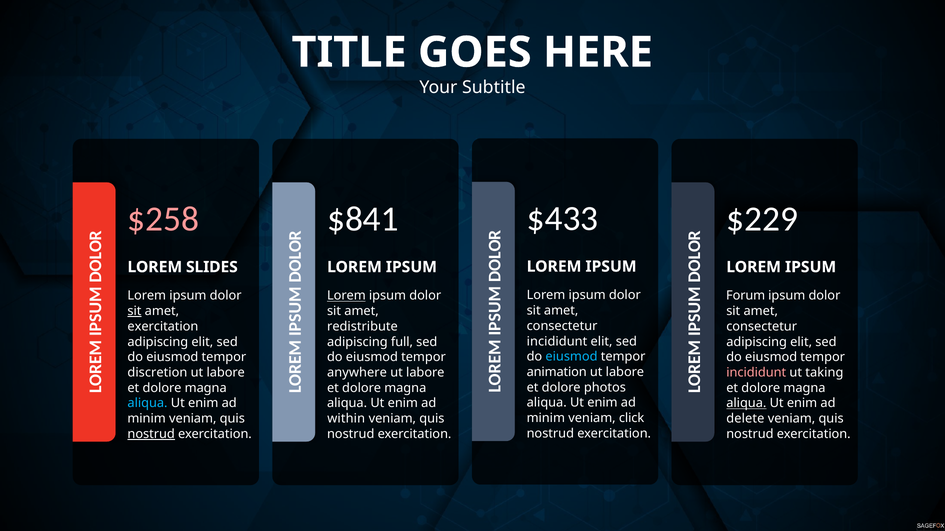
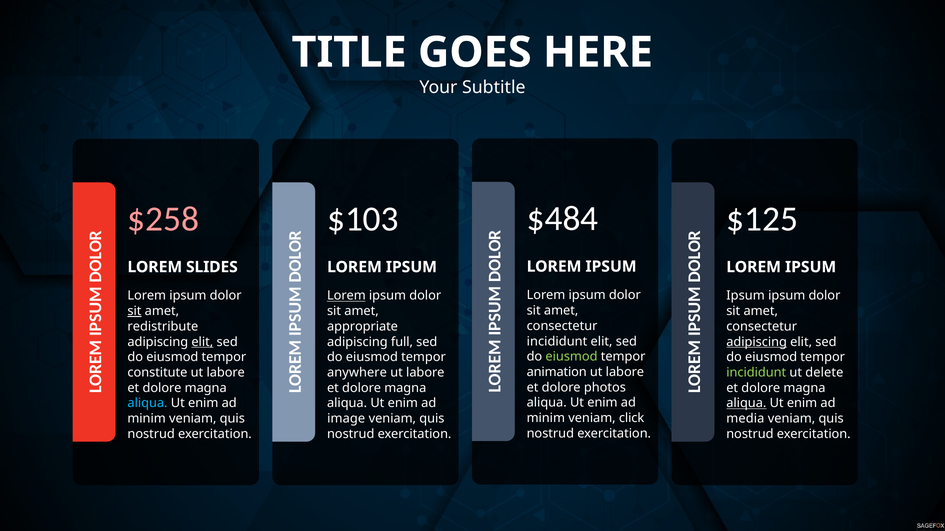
$433: $433 -> $484
$841: $841 -> $103
$229: $229 -> $125
Forum at (746, 296): Forum -> Ipsum
exercitation at (163, 327): exercitation -> redistribute
redistribute: redistribute -> appropriate
elit at (202, 342) underline: none -> present
adipiscing at (757, 342) underline: none -> present
eiusmod at (572, 357) colour: light blue -> light green
discretion: discretion -> constitute
incididunt at (756, 373) colour: pink -> light green
taking: taking -> delete
within: within -> image
delete: delete -> media
nostrud at (151, 434) underline: present -> none
